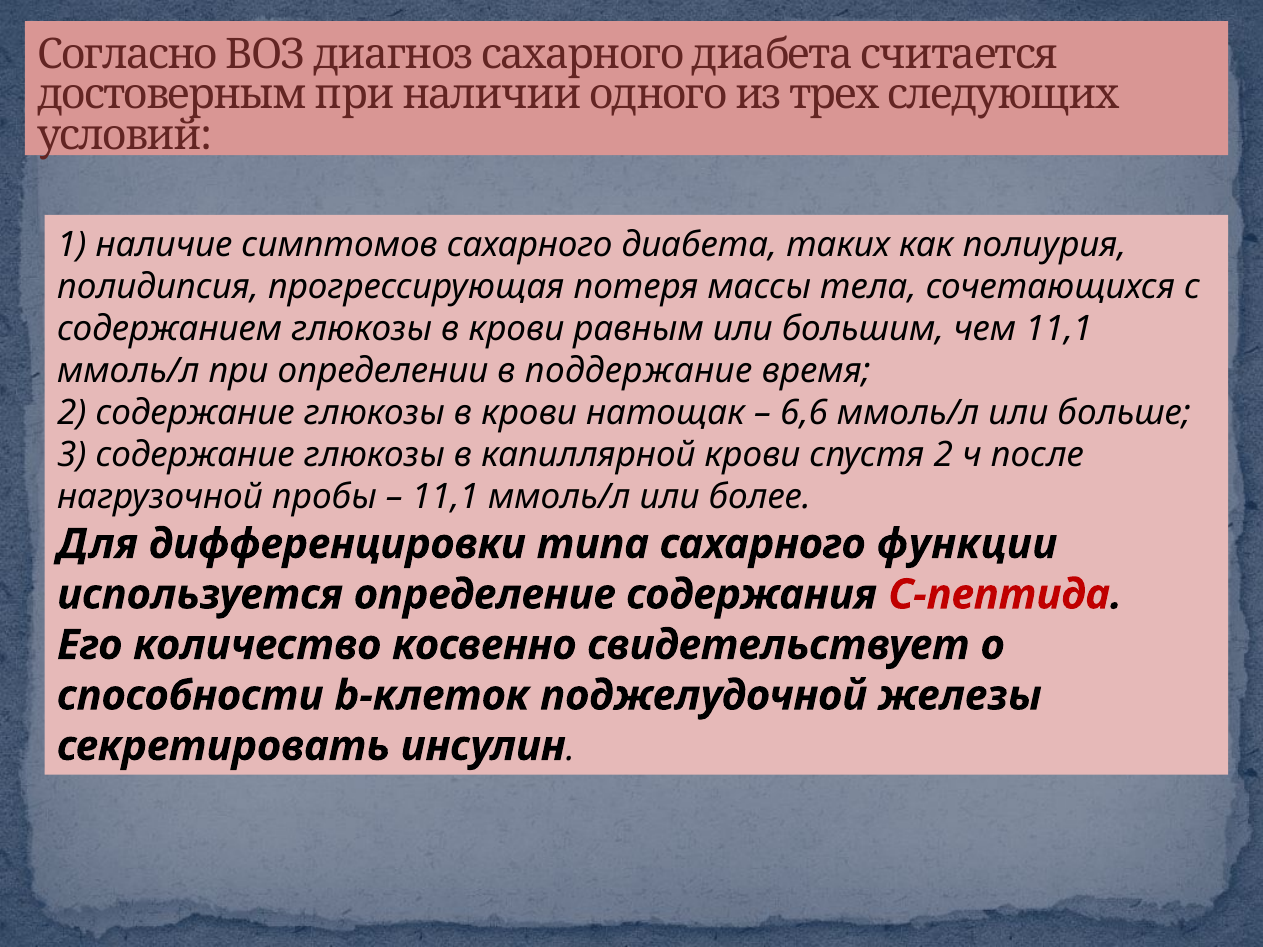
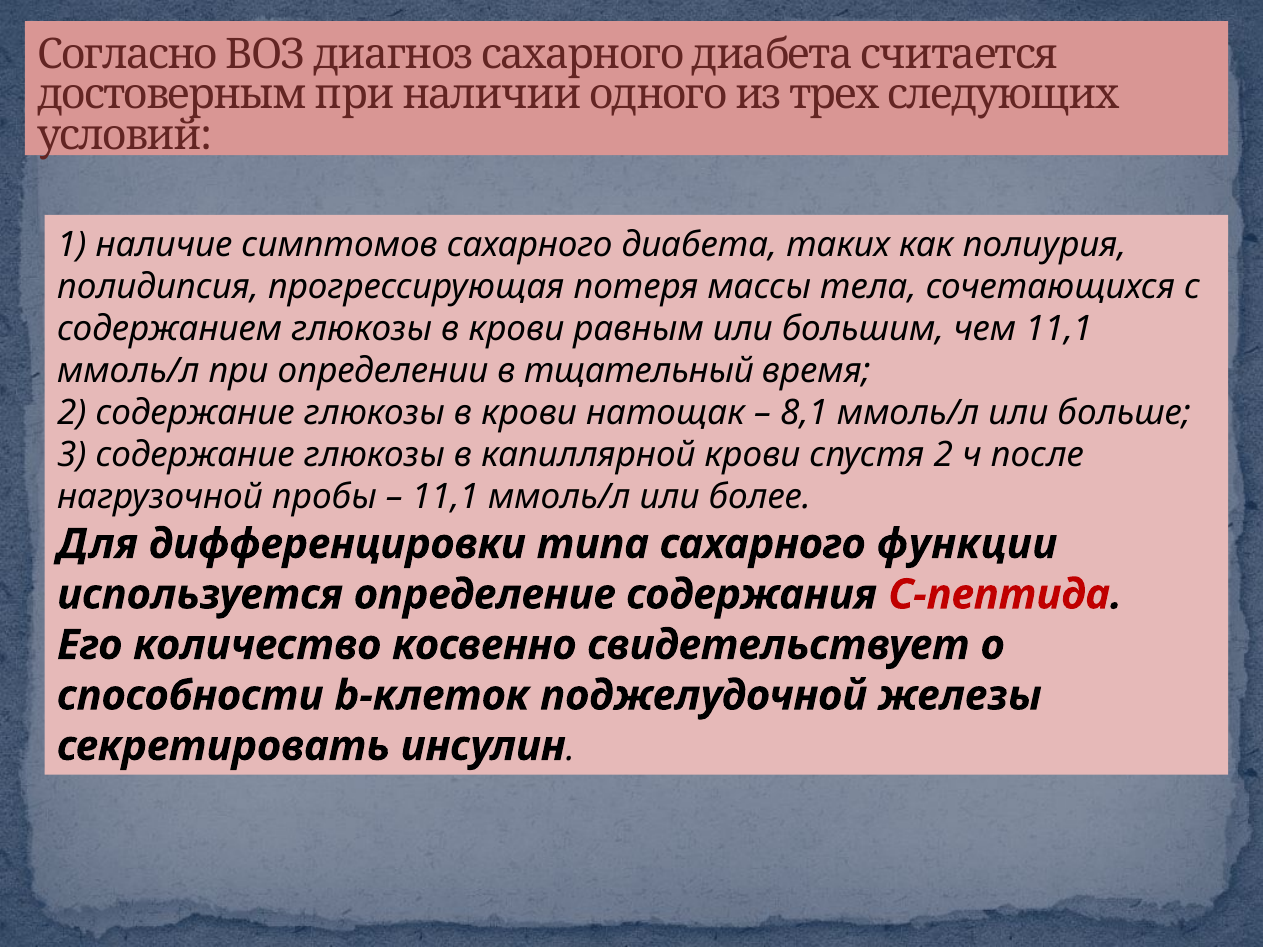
поддержание: поддержание -> тщательный
6,6: 6,6 -> 8,1
